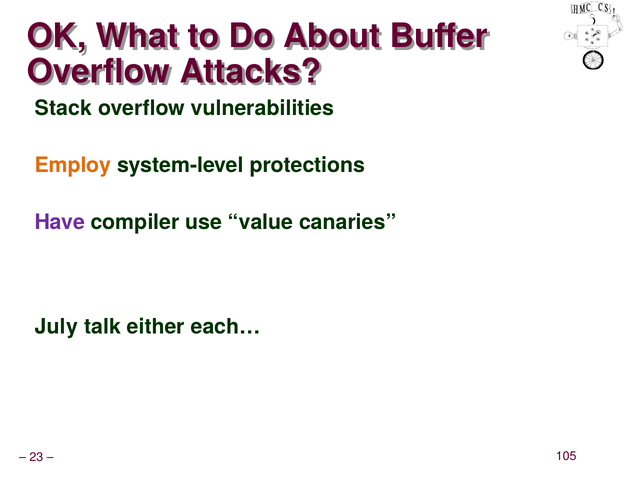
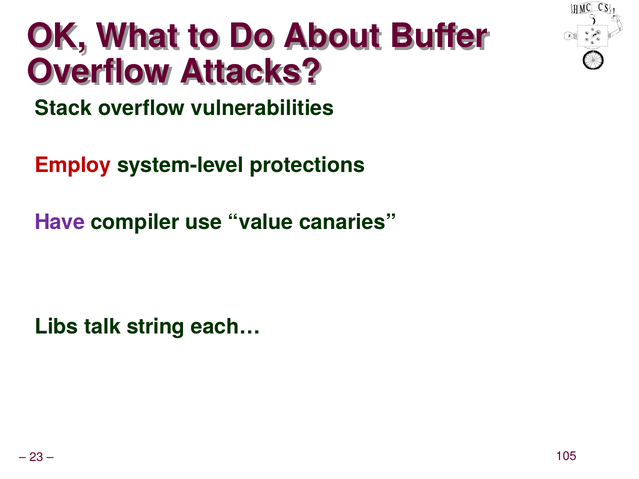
Employ colour: orange -> red
July: July -> Libs
either: either -> string
